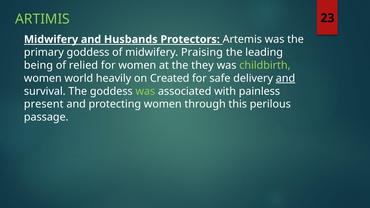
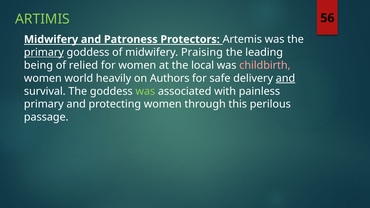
23: 23 -> 56
Husbands: Husbands -> Patroness
primary at (44, 52) underline: none -> present
they: they -> local
childbirth colour: light green -> pink
Created: Created -> Authors
present at (44, 104): present -> primary
